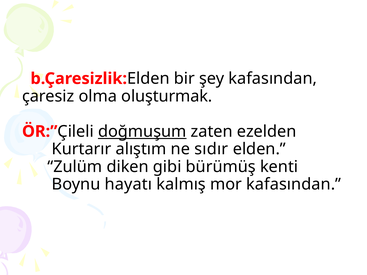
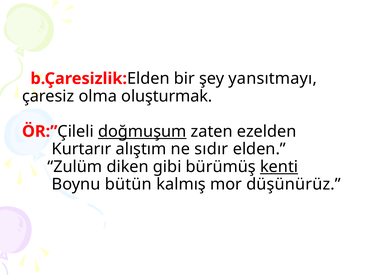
şey kafasından: kafasından -> yansıtmayı
kenti underline: none -> present
hayatı: hayatı -> bütün
mor kafasından: kafasından -> düşünürüz
